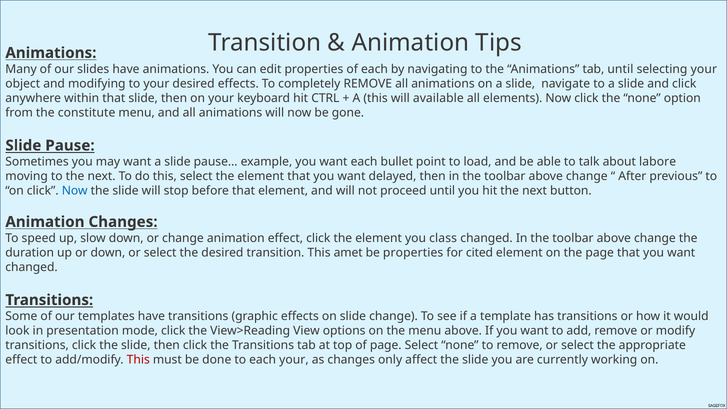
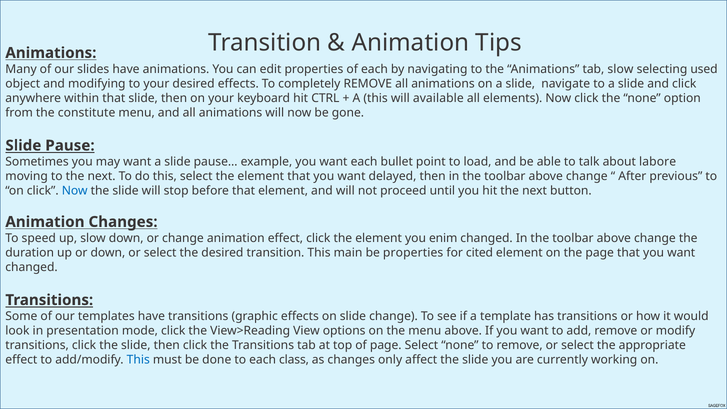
tab until: until -> slow
selecting your: your -> used
class: class -> enim
amet: amet -> main
This at (138, 360) colour: red -> blue
each your: your -> class
